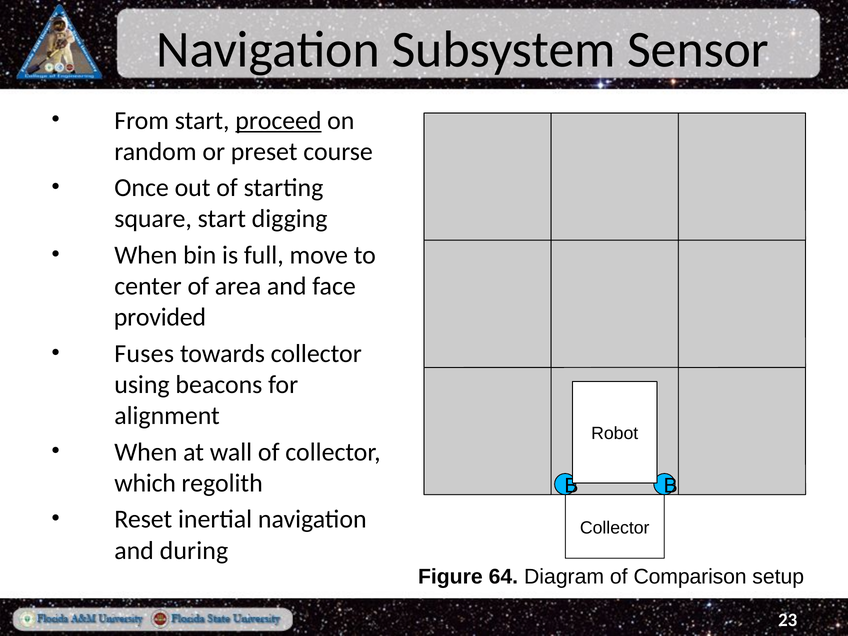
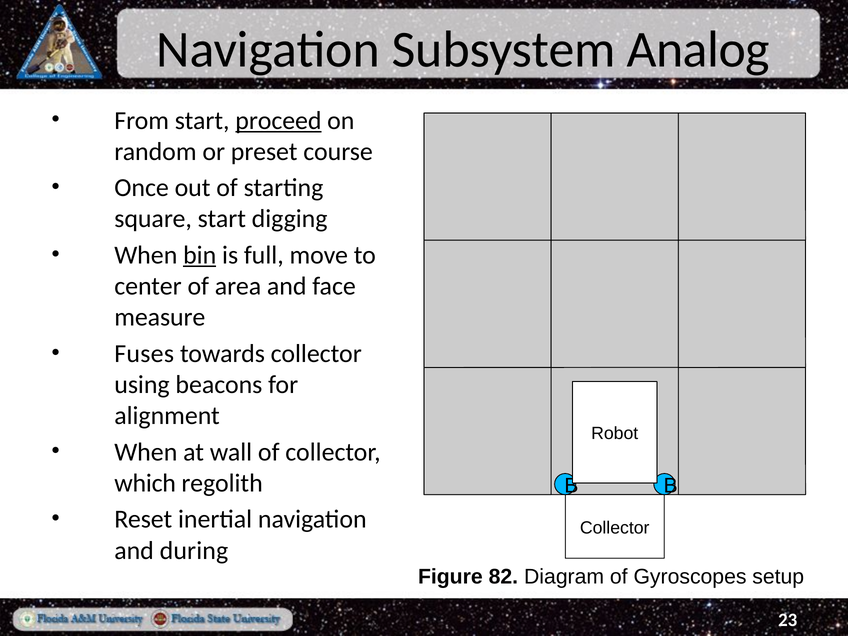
Sensor: Sensor -> Analog
bin underline: none -> present
provided: provided -> measure
64: 64 -> 82
Comparison: Comparison -> Gyroscopes
